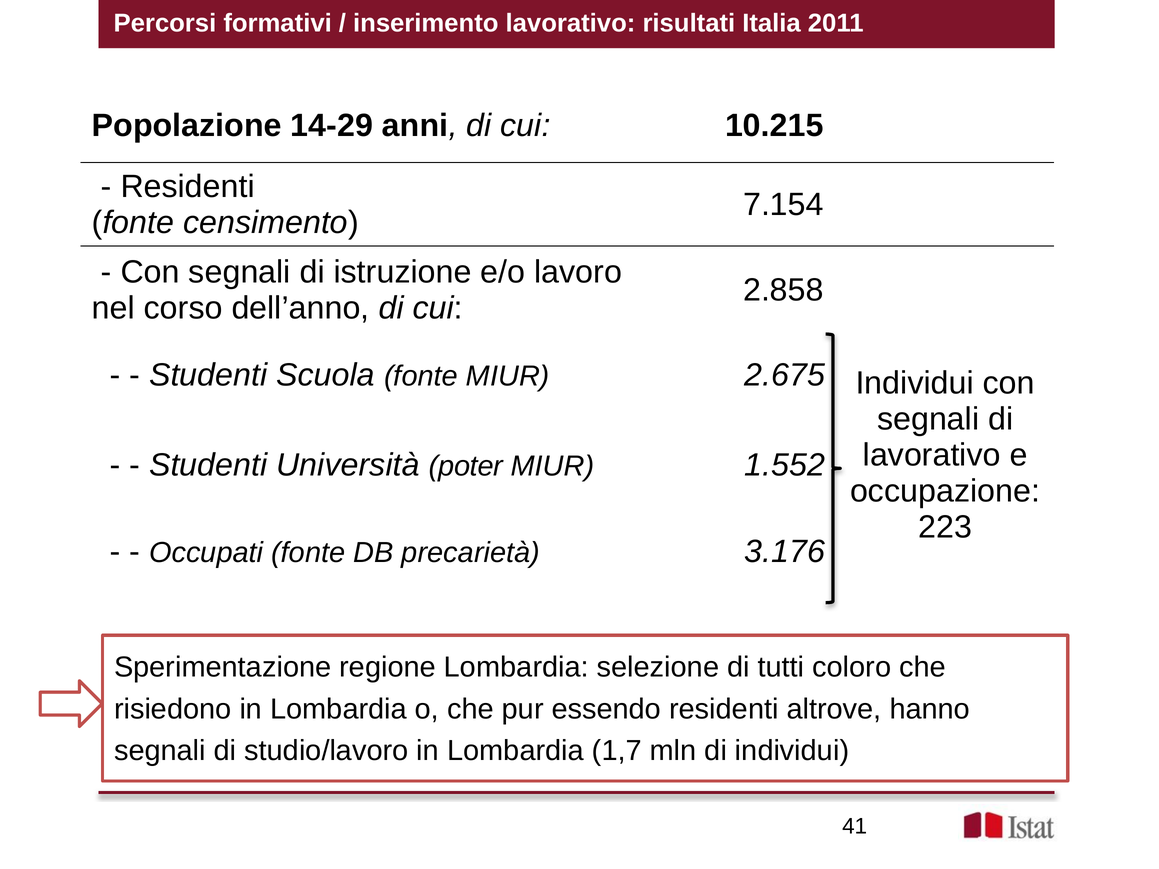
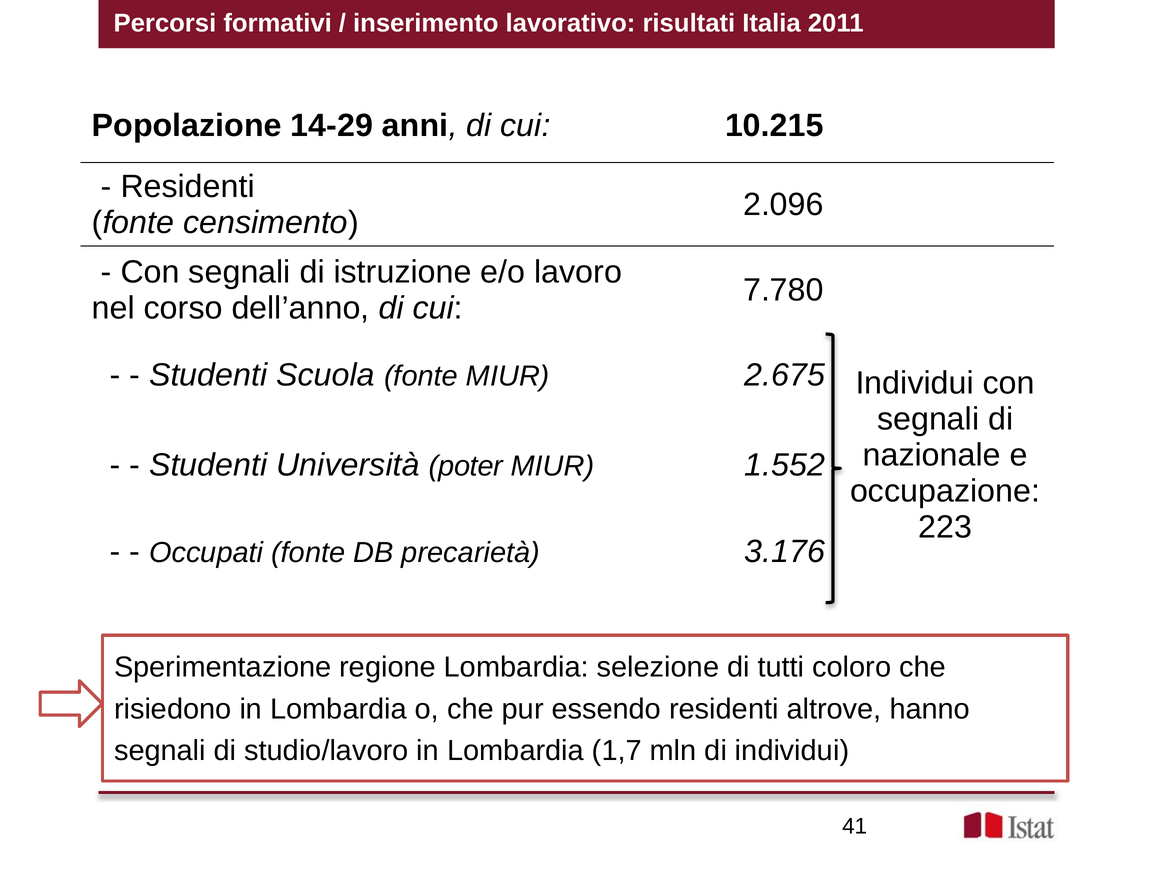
7.154: 7.154 -> 2.096
2.858: 2.858 -> 7.780
lavorativo at (932, 455): lavorativo -> nazionale
